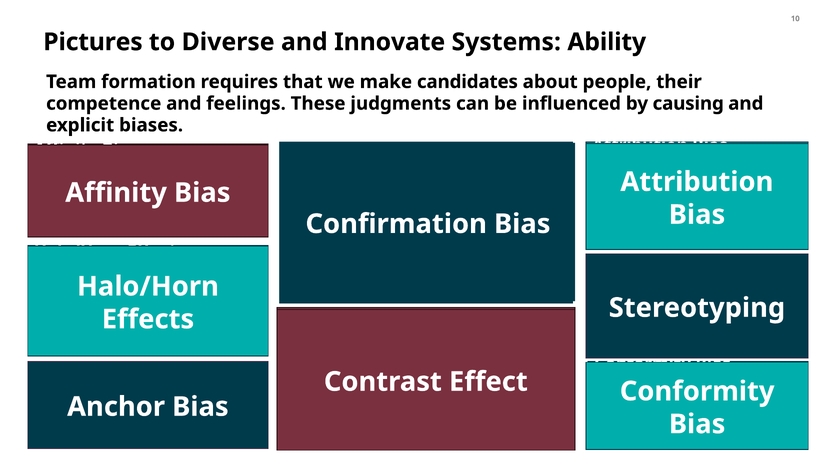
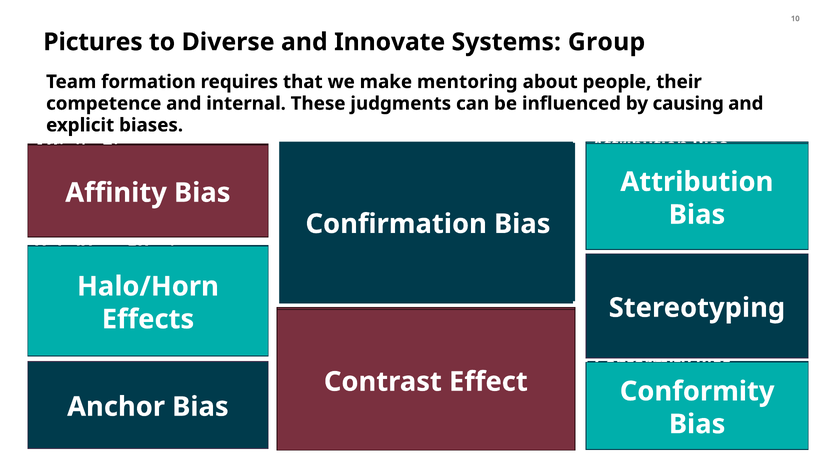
Systems Ability: Ability -> Group
candidates: candidates -> mentoring
feelings: feelings -> internal
